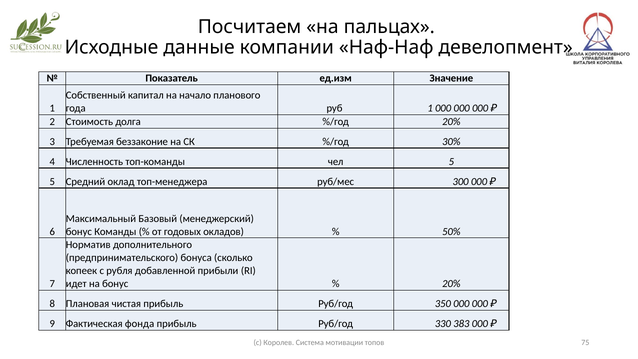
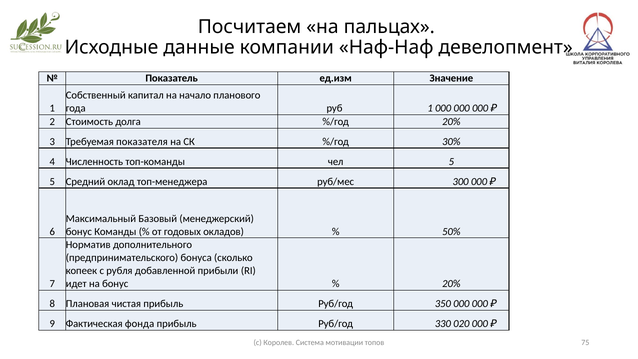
беззаконие: беззаконие -> показателя
383: 383 -> 020
